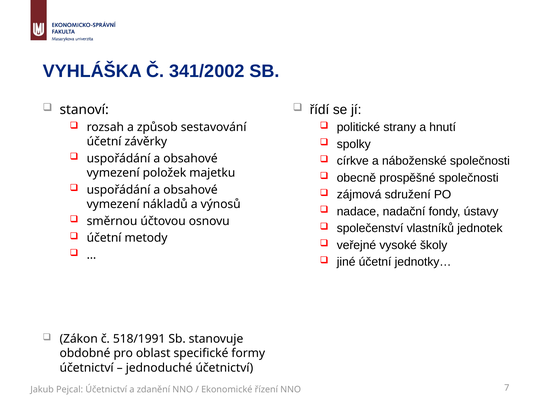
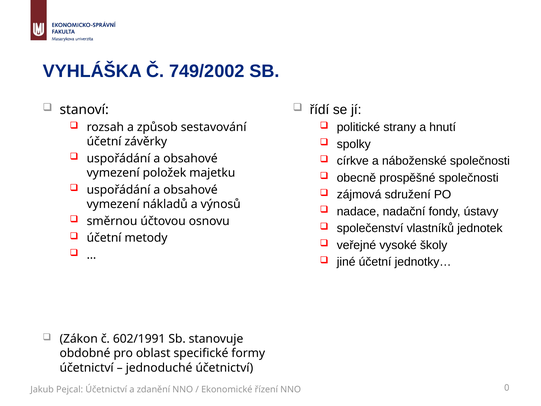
341/2002: 341/2002 -> 749/2002
518/1991: 518/1991 -> 602/1991
7: 7 -> 0
